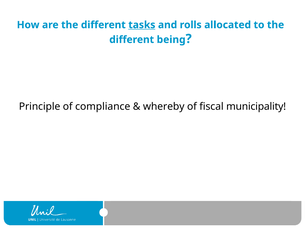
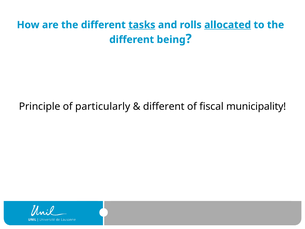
allocated underline: none -> present
compliance: compliance -> particularly
whereby at (164, 106): whereby -> different
